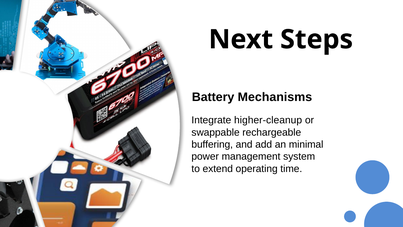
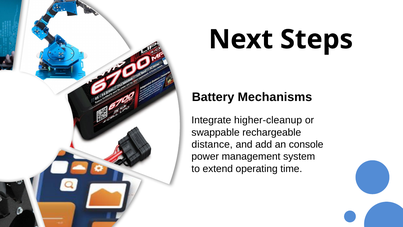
buffering: buffering -> distance
minimal: minimal -> console
